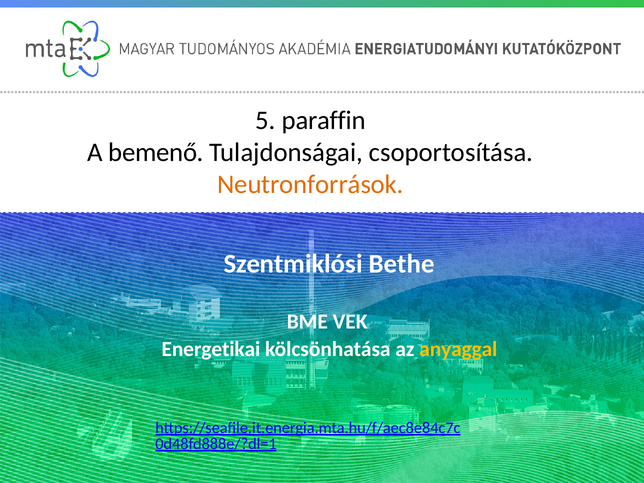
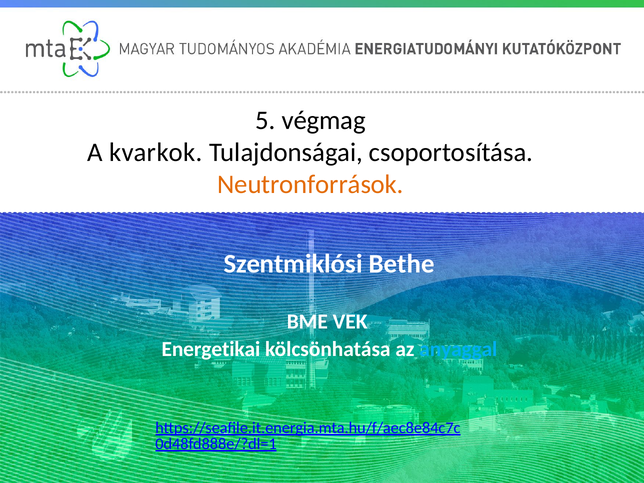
paraffin: paraffin -> végmag
bemenő: bemenő -> kvarkok
anyaggal colour: yellow -> light blue
